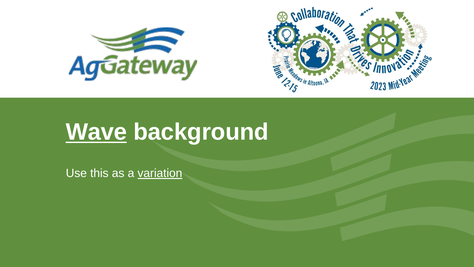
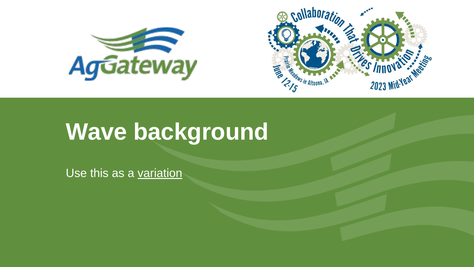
Wave underline: present -> none
